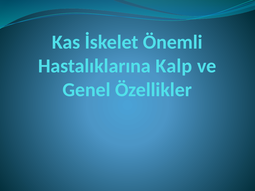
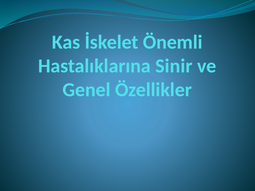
Kalp: Kalp -> Sinir
